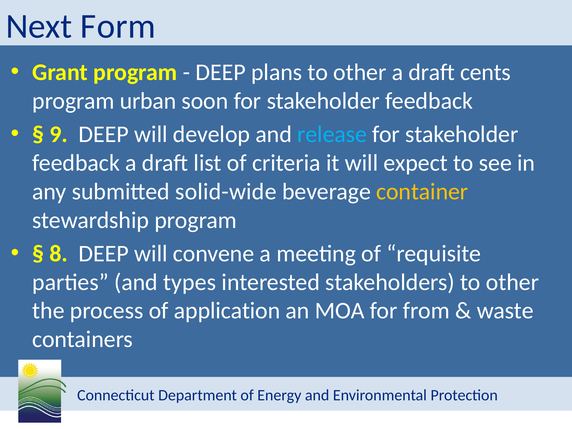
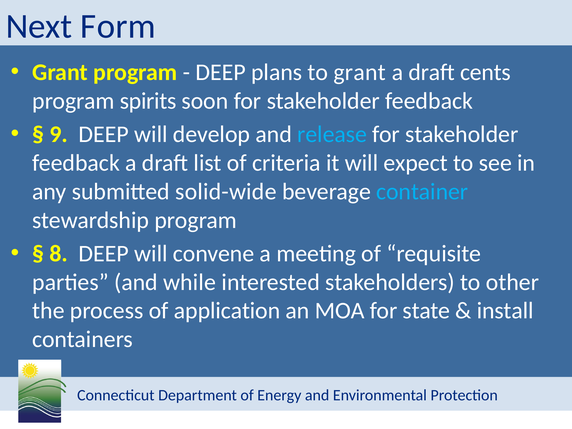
plans to other: other -> grant
urban: urban -> spirits
container colour: yellow -> light blue
types: types -> while
from: from -> state
waste: waste -> install
